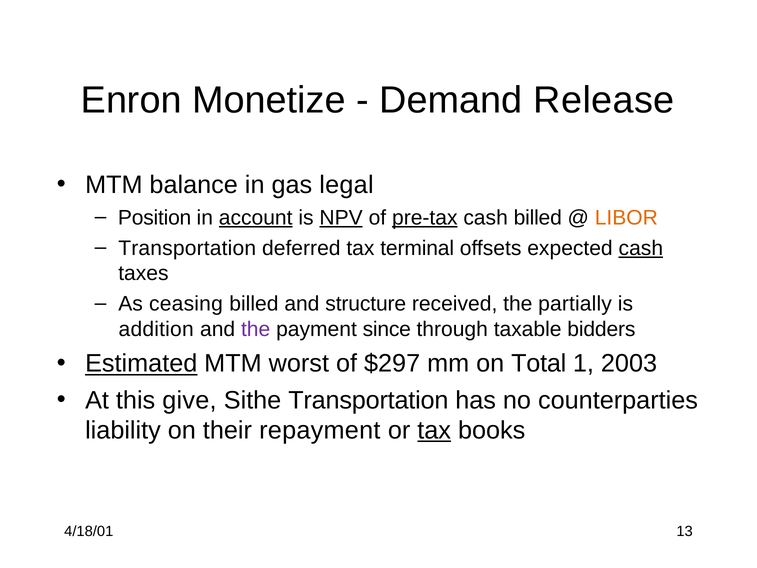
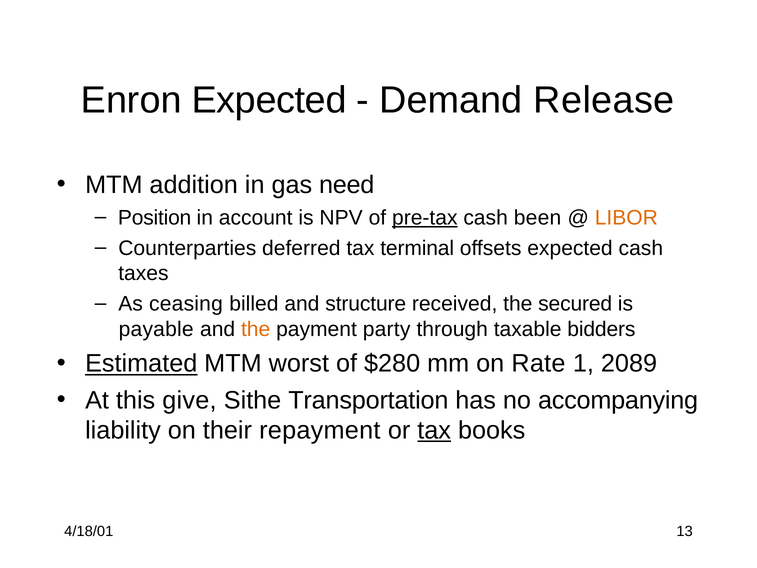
Enron Monetize: Monetize -> Expected
balance: balance -> addition
legal: legal -> need
account underline: present -> none
NPV underline: present -> none
cash billed: billed -> been
Transportation at (187, 248): Transportation -> Counterparties
cash at (641, 248) underline: present -> none
partially: partially -> secured
addition: addition -> payable
the at (256, 329) colour: purple -> orange
since: since -> party
$297: $297 -> $280
Total: Total -> Rate
2003: 2003 -> 2089
counterparties: counterparties -> accompanying
